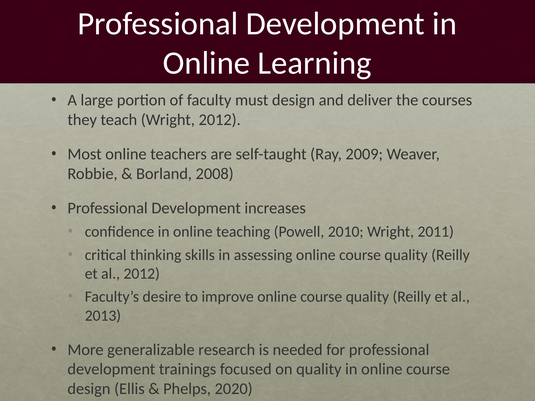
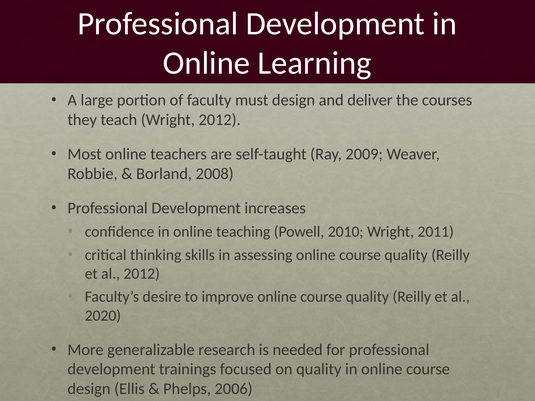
2013: 2013 -> 2020
2020: 2020 -> 2006
